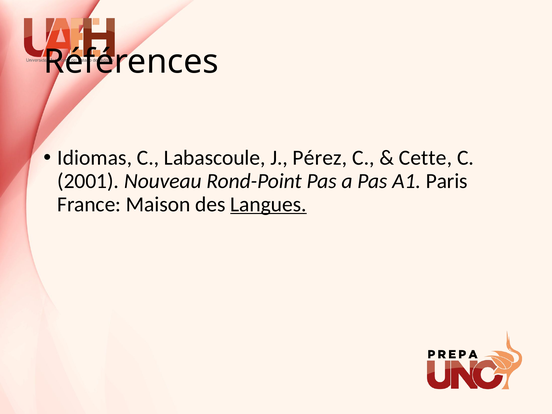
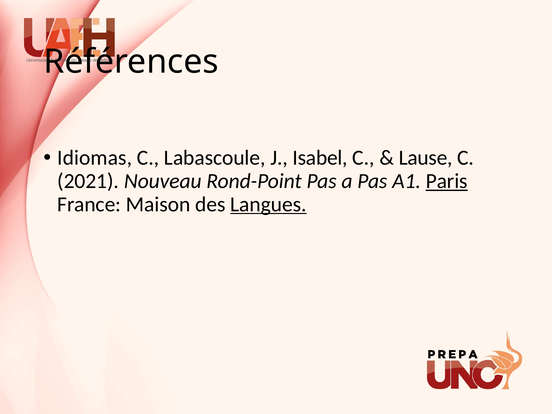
Pérez: Pérez -> Isabel
Cette: Cette -> Lause
2001: 2001 -> 2021
Paris underline: none -> present
